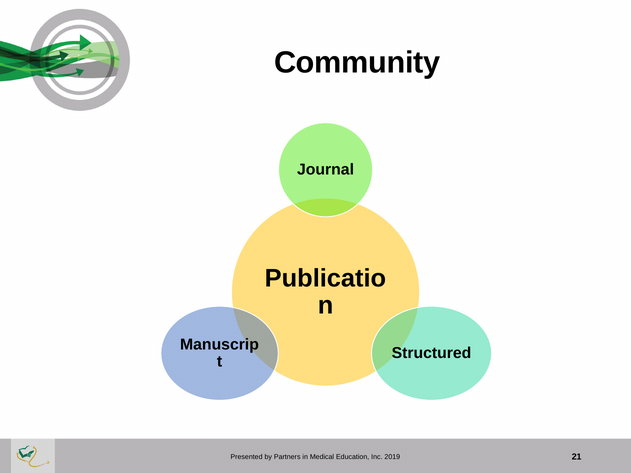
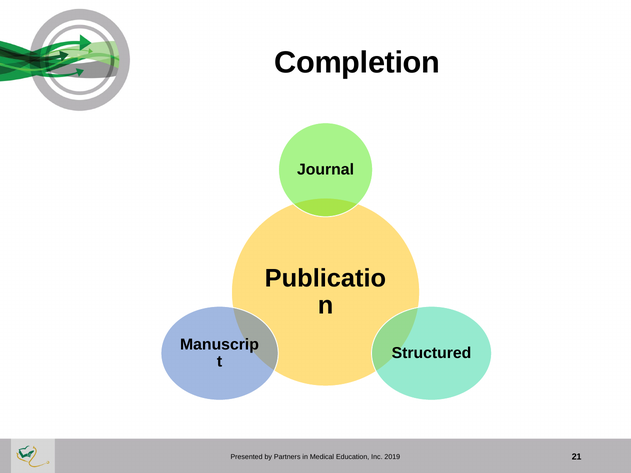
Community: Community -> Completion
